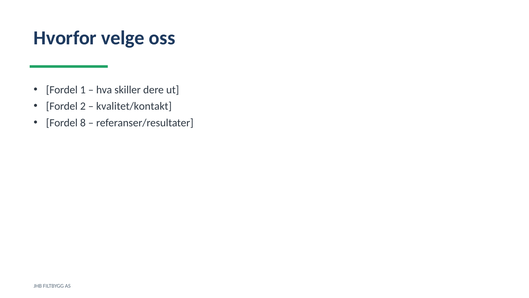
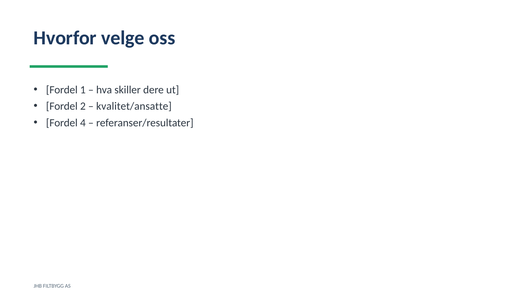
kvalitet/kontakt: kvalitet/kontakt -> kvalitet/ansatte
8: 8 -> 4
